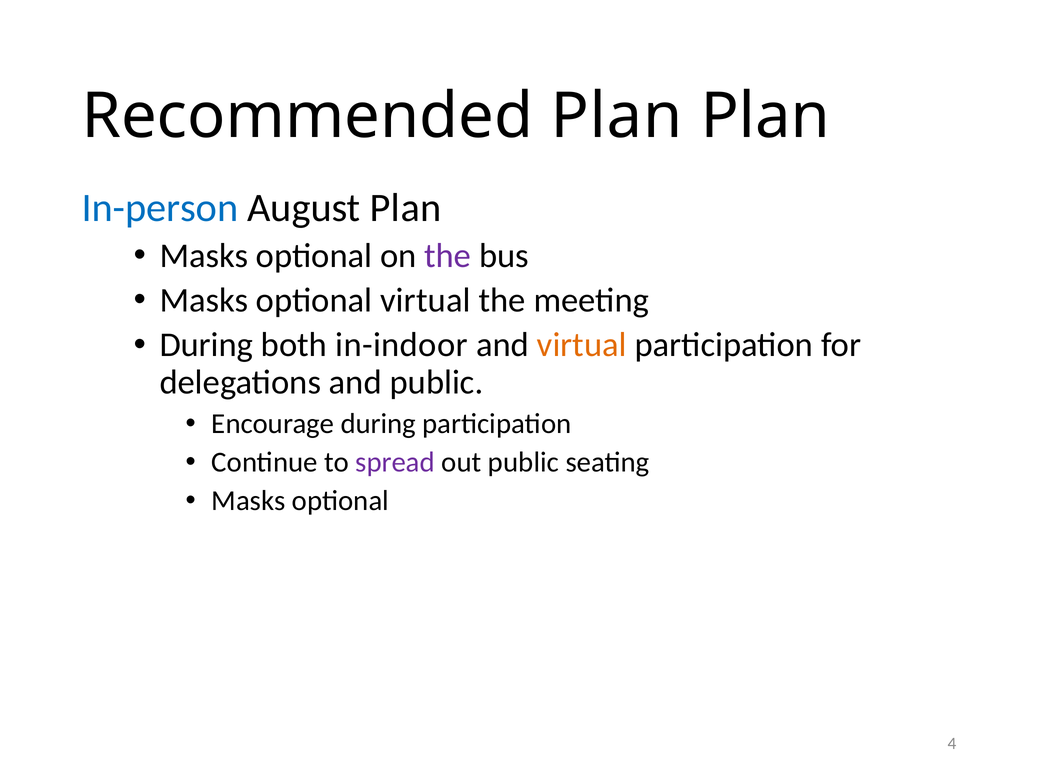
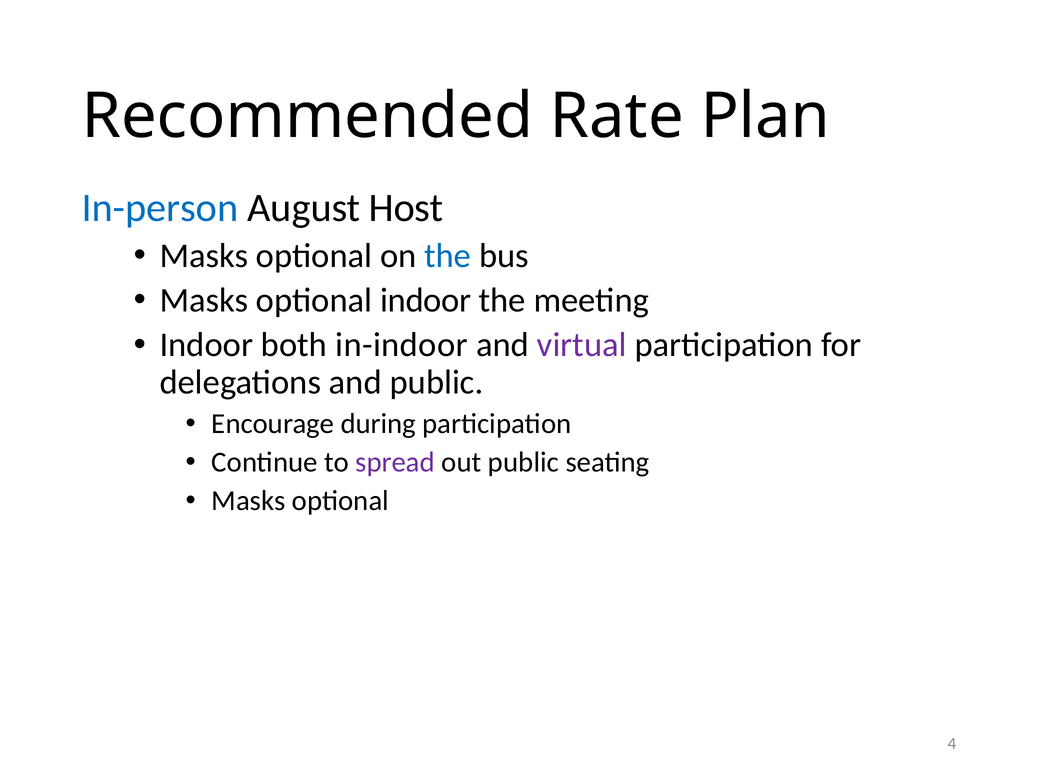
Recommended Plan: Plan -> Rate
August Plan: Plan -> Host
the at (448, 256) colour: purple -> blue
optional virtual: virtual -> indoor
During at (206, 345): During -> Indoor
virtual at (582, 345) colour: orange -> purple
